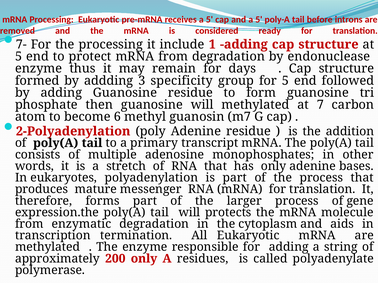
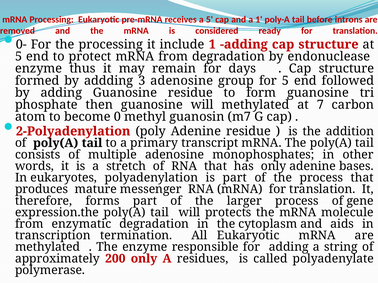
and a 5: 5 -> 1
7-: 7- -> 0-
3 specificity: specificity -> adenosine
6: 6 -> 0
